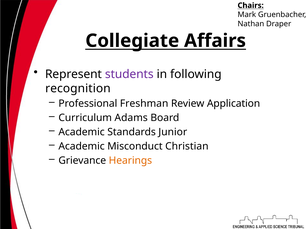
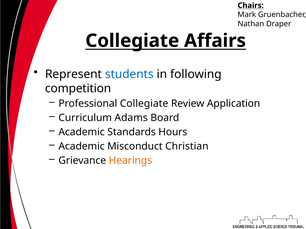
students colour: purple -> blue
recognition: recognition -> competition
Professional Freshman: Freshman -> Collegiate
Junior: Junior -> Hours
